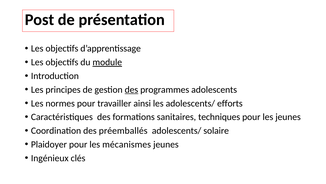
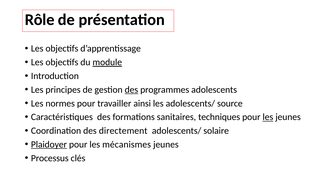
Post: Post -> Rôle
efforts: efforts -> source
les at (268, 117) underline: none -> present
préemballés: préemballés -> directement
Plaidoyer underline: none -> present
Ingénieux: Ingénieux -> Processus
